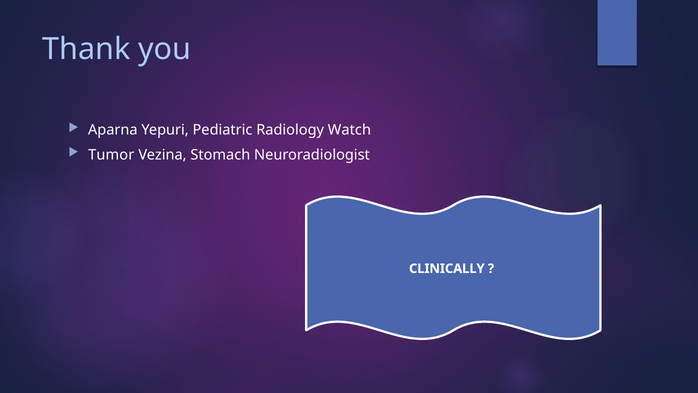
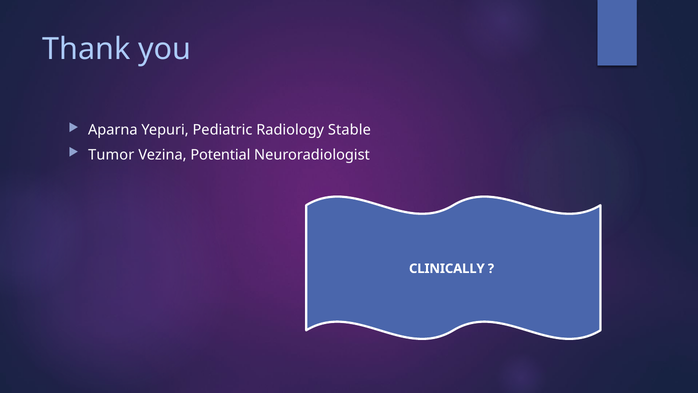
Watch: Watch -> Stable
Stomach: Stomach -> Potential
